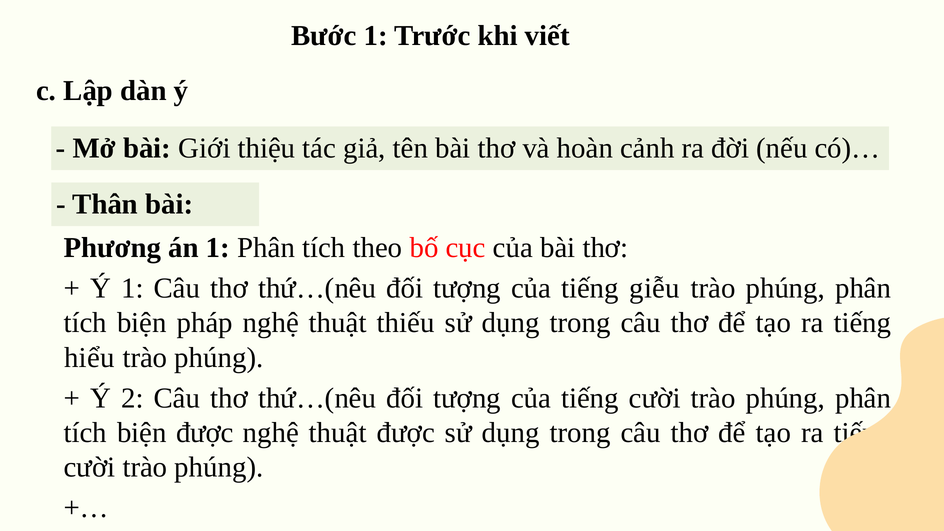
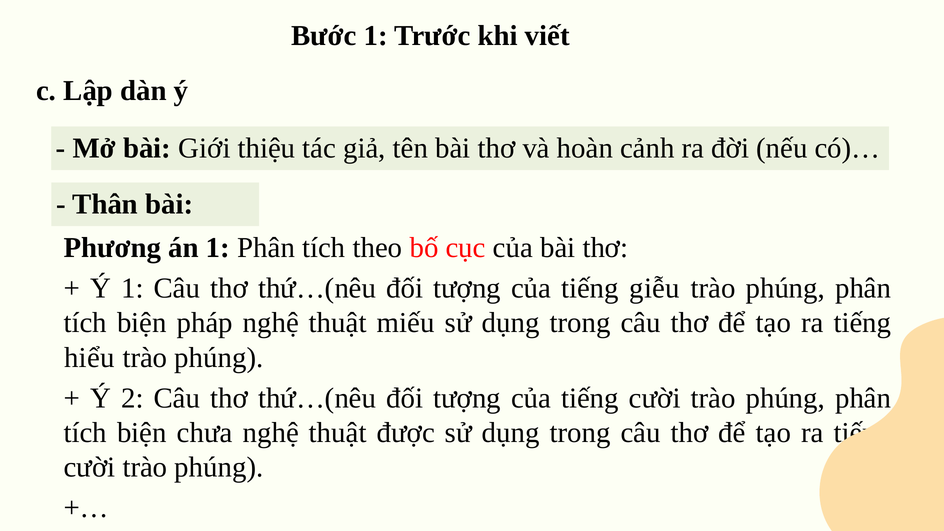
thiếu: thiếu -> miếu
biện được: được -> chưa
